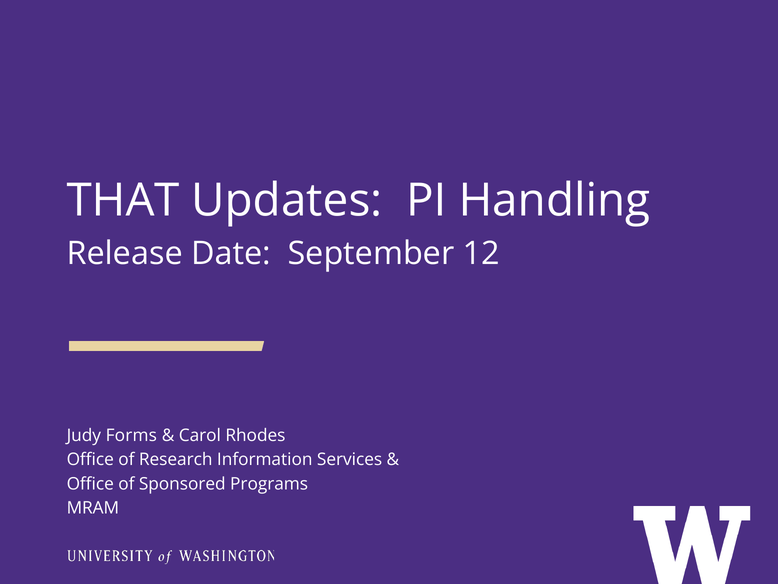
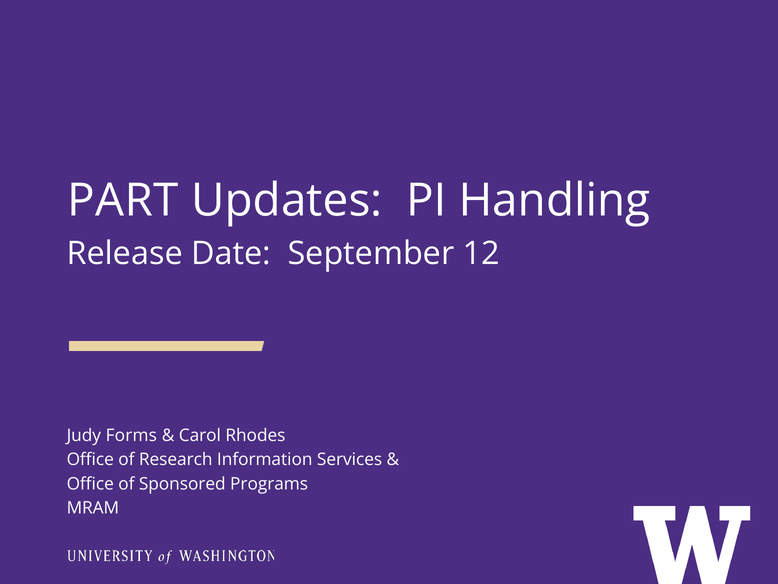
THAT: THAT -> PART
